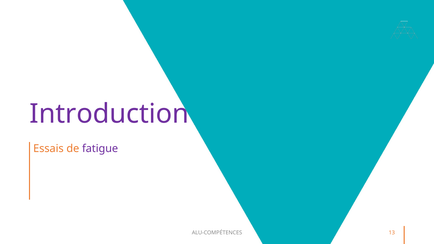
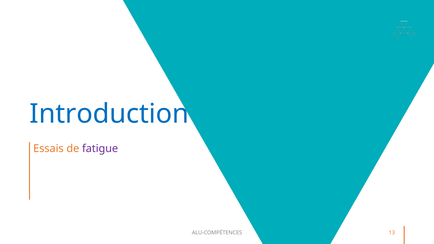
Introduction colour: purple -> blue
